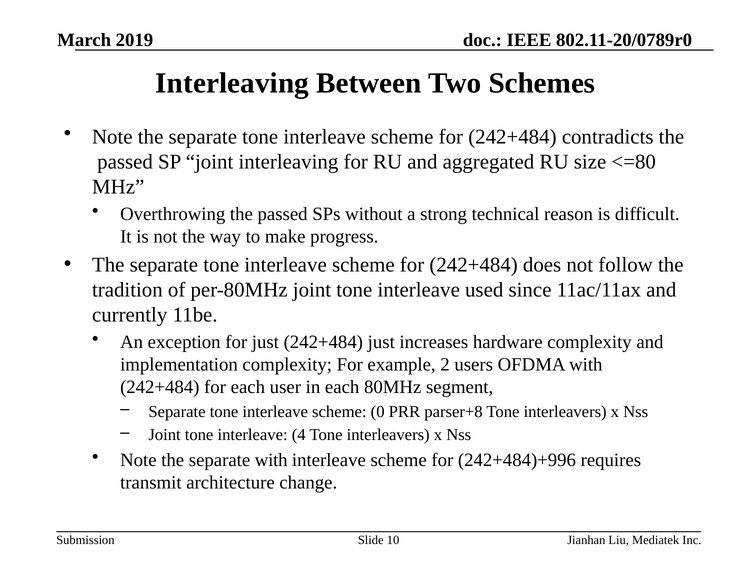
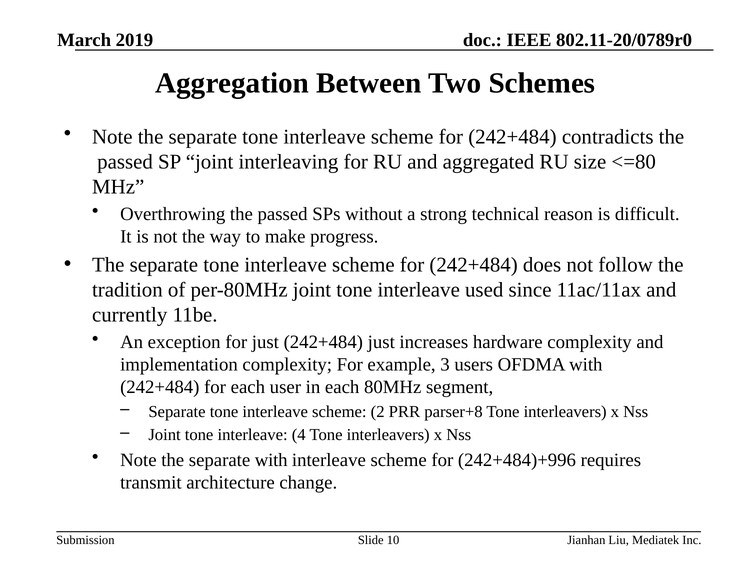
Interleaving at (232, 83): Interleaving -> Aggregation
2: 2 -> 3
0: 0 -> 2
